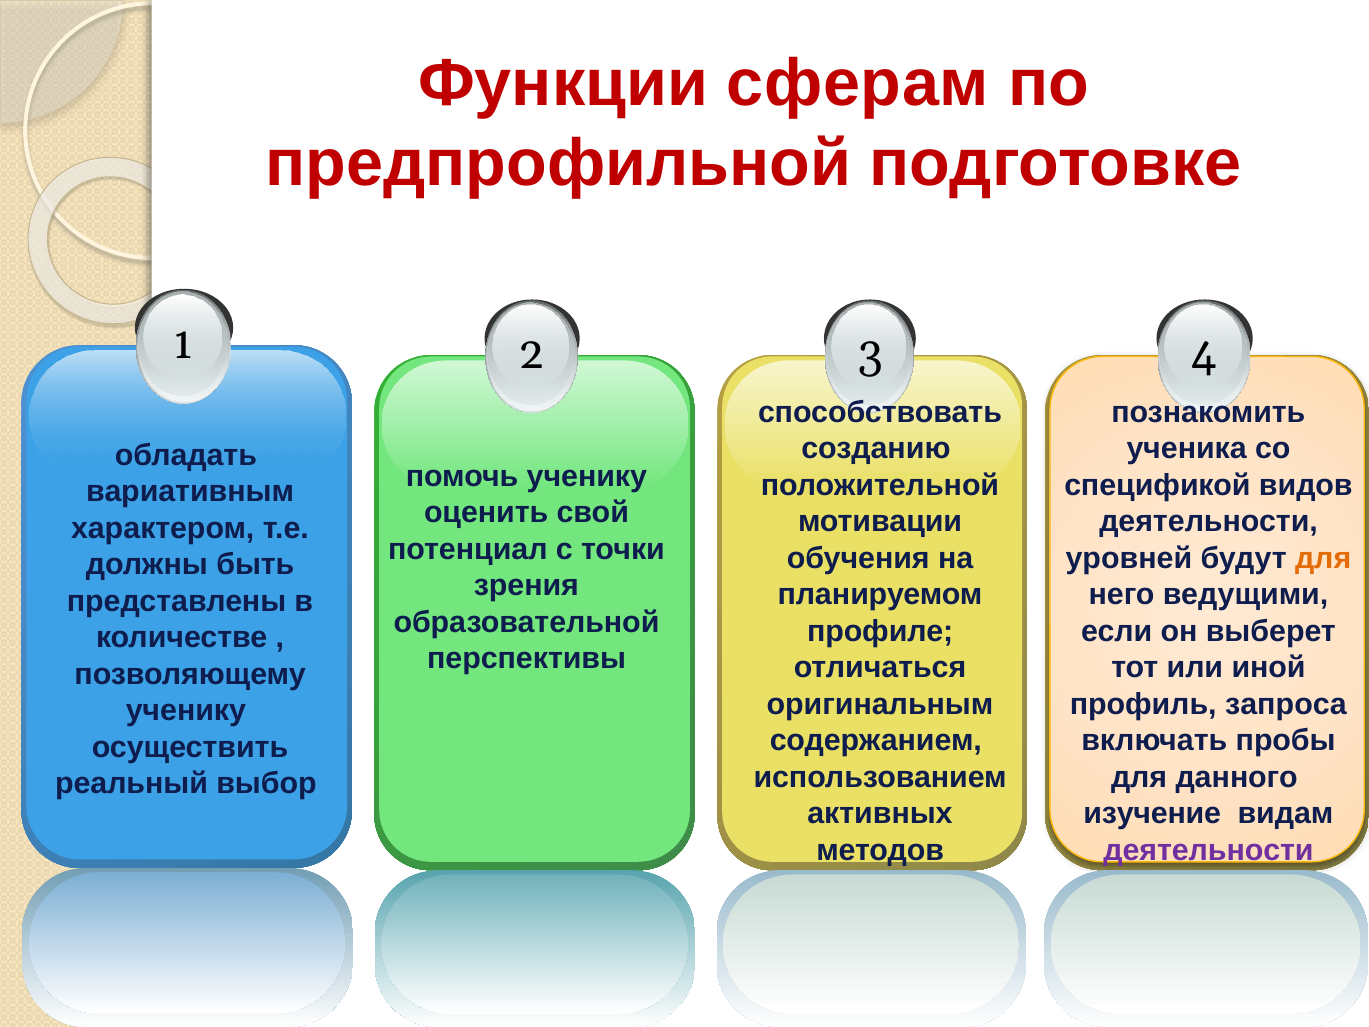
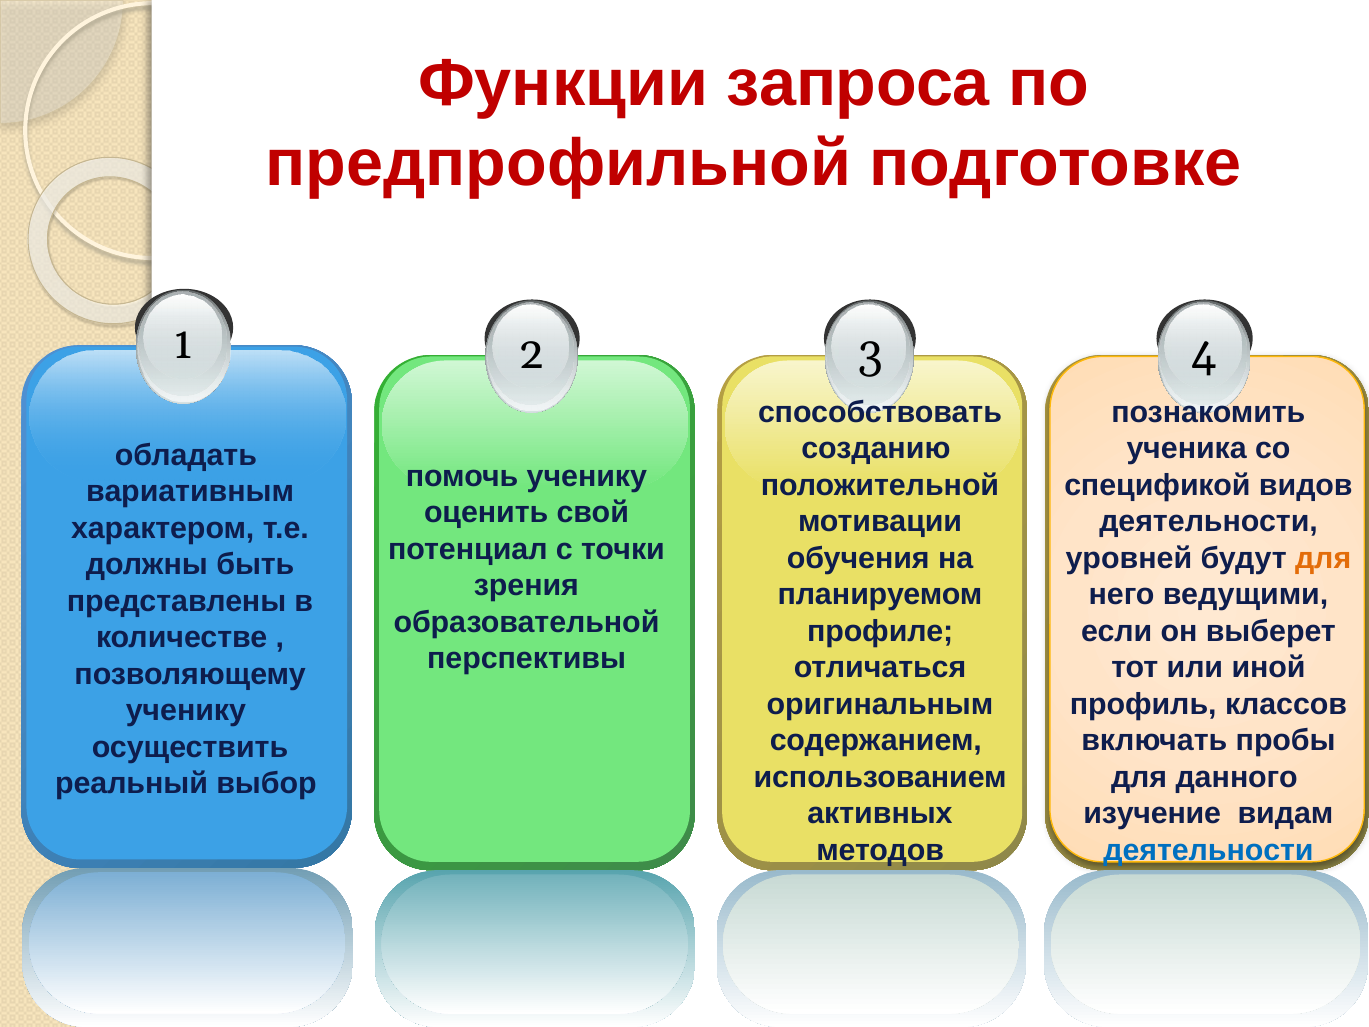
сферам: сферам -> запроса
запроса: запроса -> классов
деятельности at (1209, 850) colour: purple -> blue
